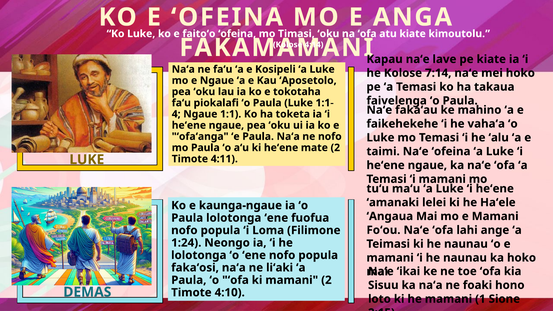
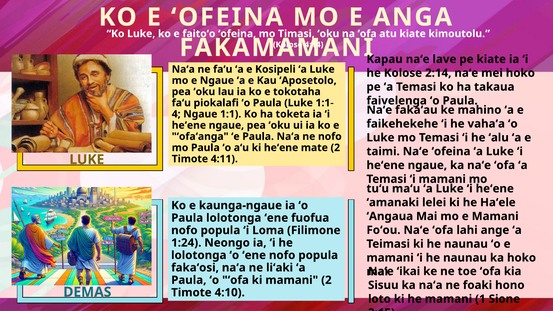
7:14: 7:14 -> 2:14
